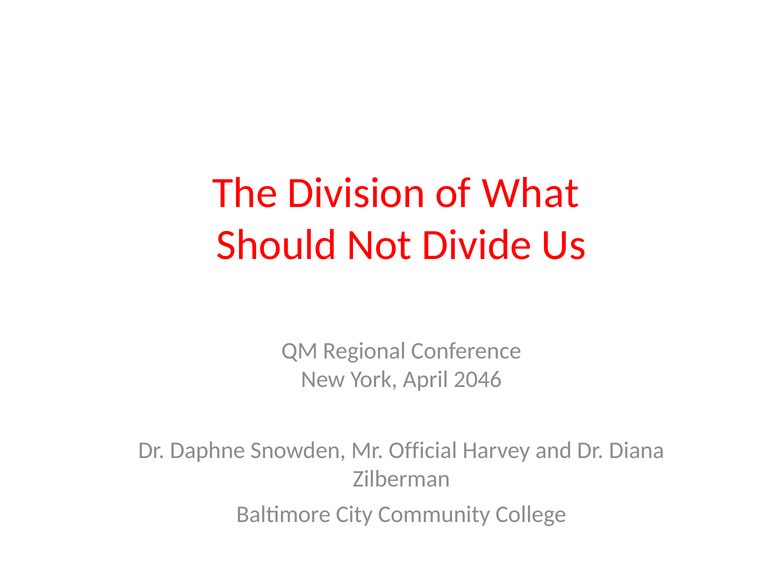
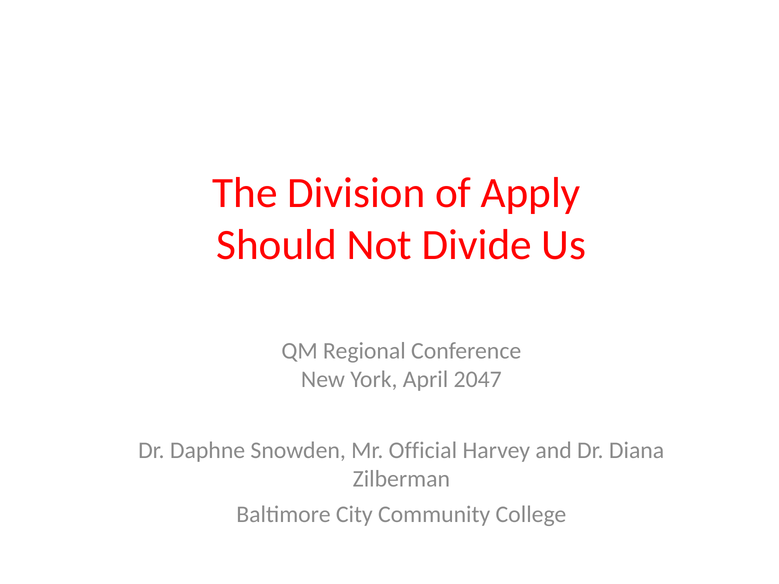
What: What -> Apply
2046: 2046 -> 2047
